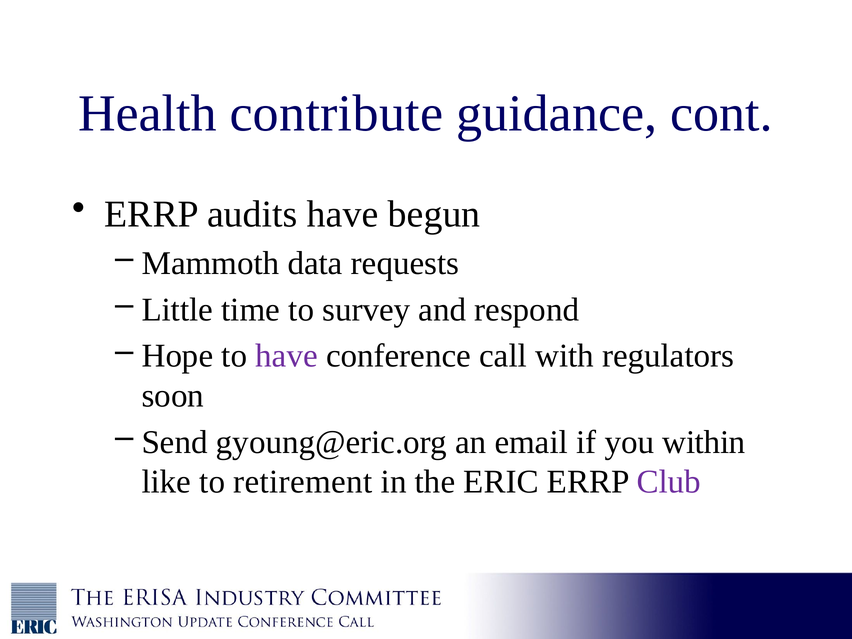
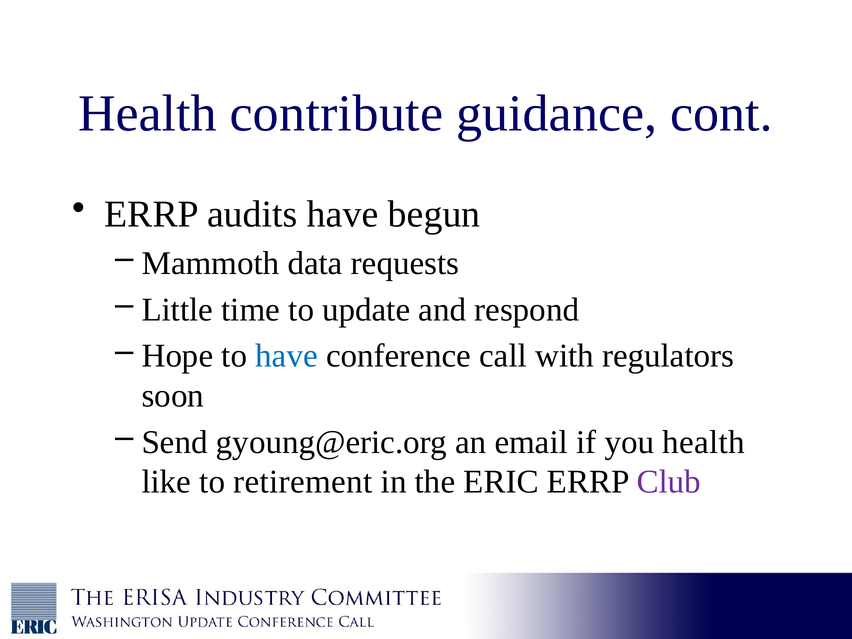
survey: survey -> update
have at (287, 356) colour: purple -> blue
you within: within -> health
